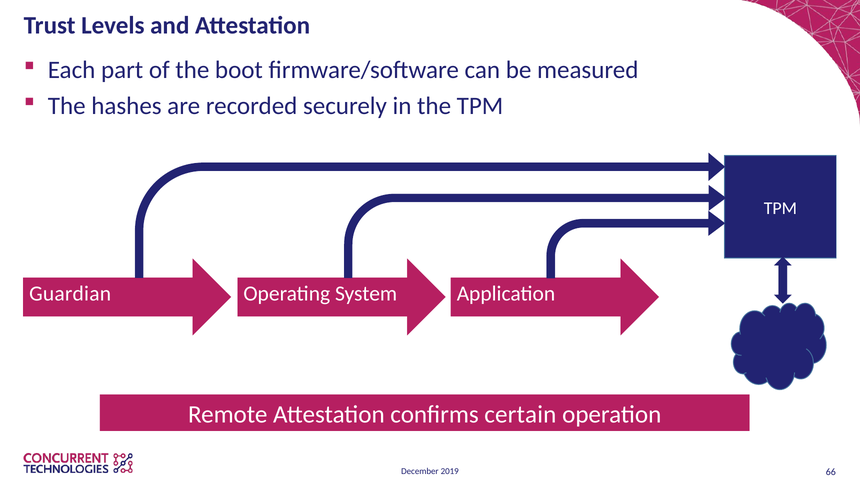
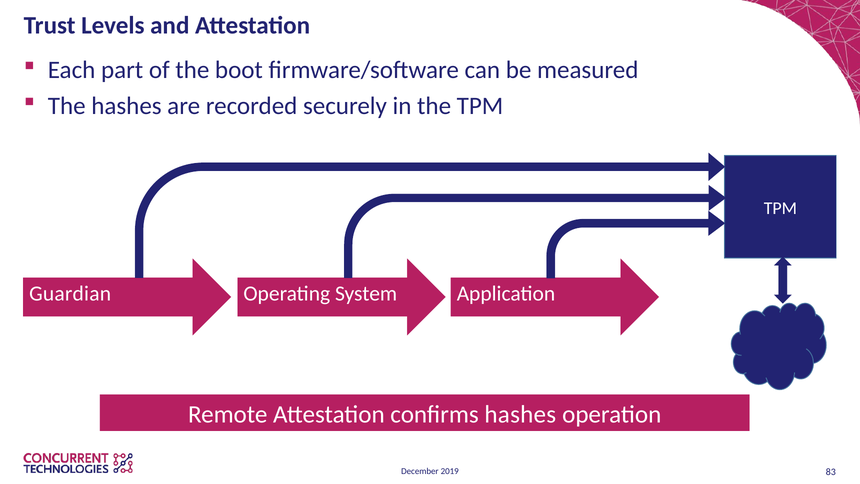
confirms certain: certain -> hashes
66: 66 -> 83
